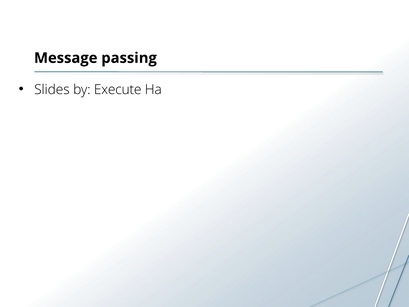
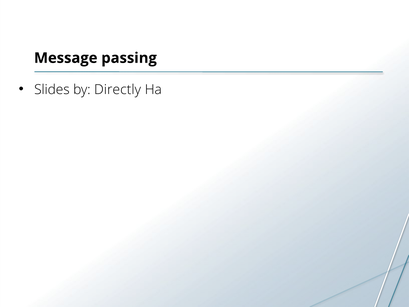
Execute: Execute -> Directly
